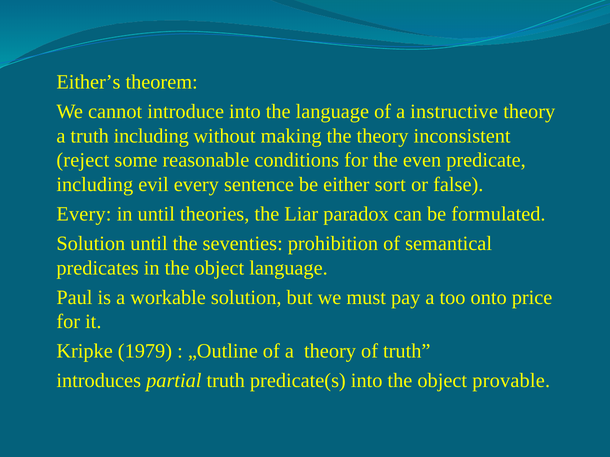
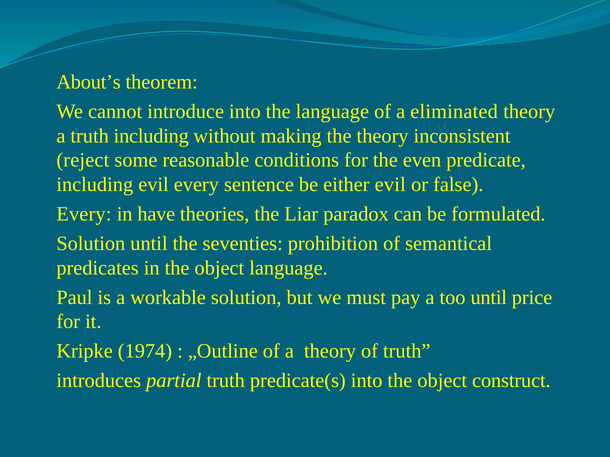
Either’s: Either’s -> About’s
instructive: instructive -> eliminated
either sort: sort -> evil
in until: until -> have
too onto: onto -> until
1979: 1979 -> 1974
provable: provable -> construct
